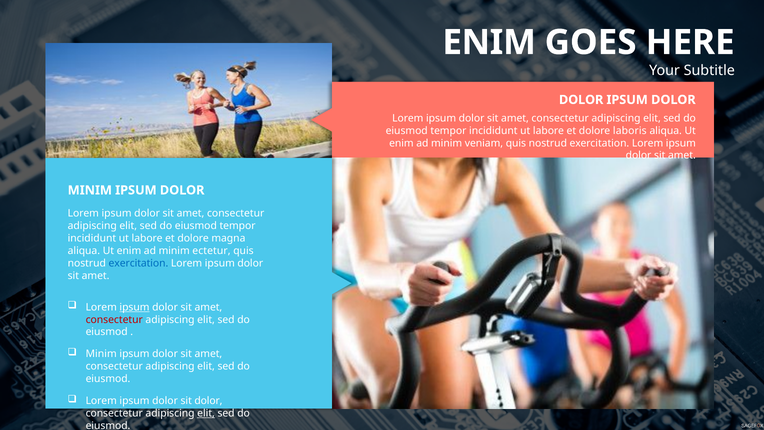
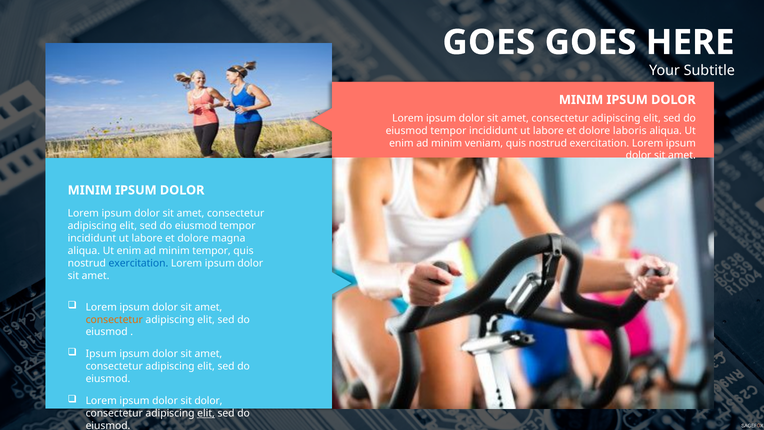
ENIM at (489, 42): ENIM -> GOES
DOLOR at (581, 100): DOLOR -> MINIM
minim ectetur: ectetur -> tempor
ipsum at (134, 307) underline: present -> none
consectetur at (114, 319) colour: red -> orange
Minim at (101, 354): Minim -> Ipsum
